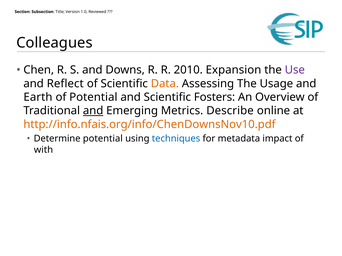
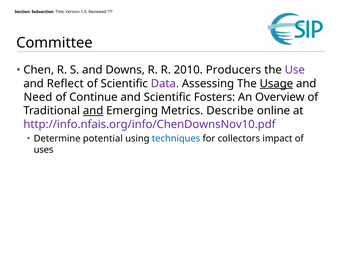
Colleagues: Colleagues -> Committee
Expansion: Expansion -> Producers
Data colour: orange -> purple
Usage underline: none -> present
Earth: Earth -> Need
of Potential: Potential -> Continue
http://info.nfais.org/info/ChenDownsNov10.pdf colour: orange -> purple
metadata: metadata -> collectors
with: with -> uses
